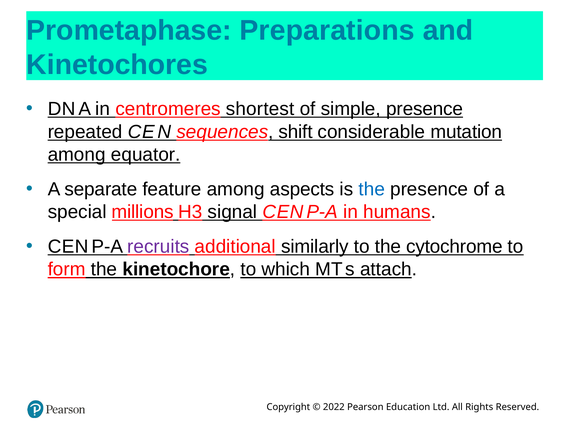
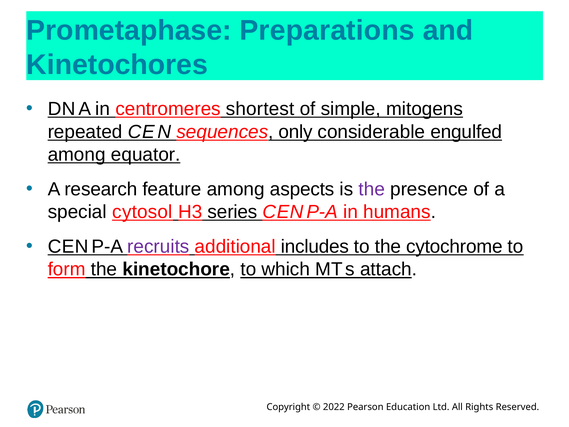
simple presence: presence -> mitogens
shift: shift -> only
mutation: mutation -> engulfed
separate: separate -> research
the at (372, 189) colour: blue -> purple
millions: millions -> cytosol
signal: signal -> series
similarly: similarly -> includes
